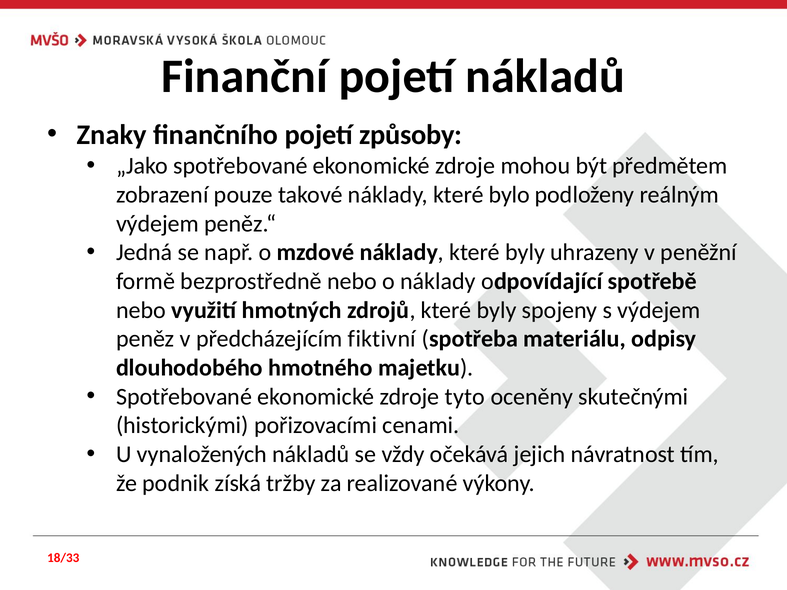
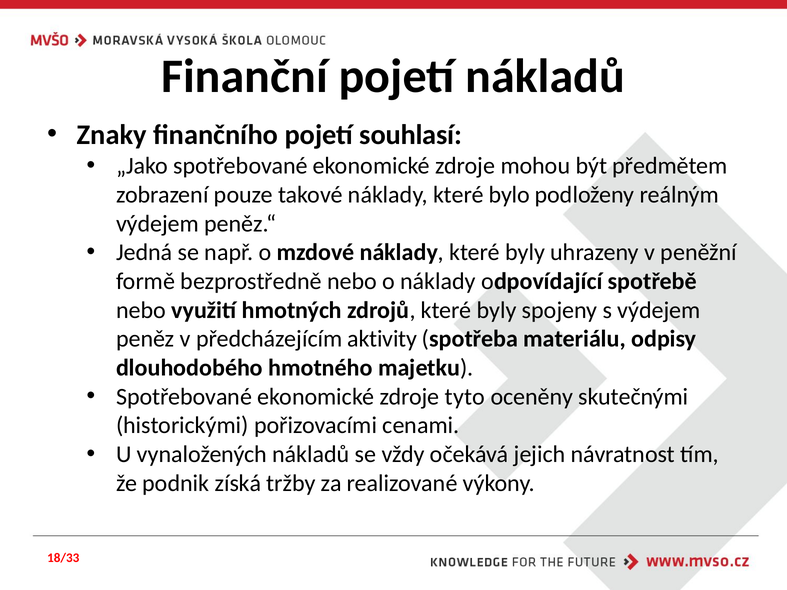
způsoby: způsoby -> souhlasí
fiktivní: fiktivní -> aktivity
